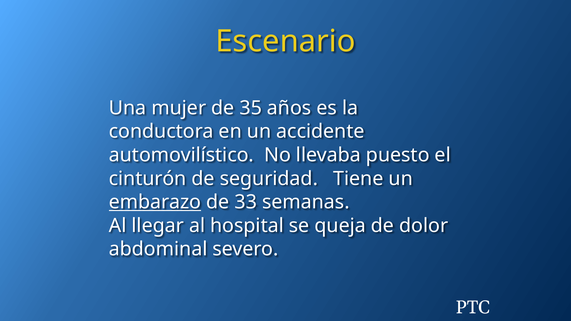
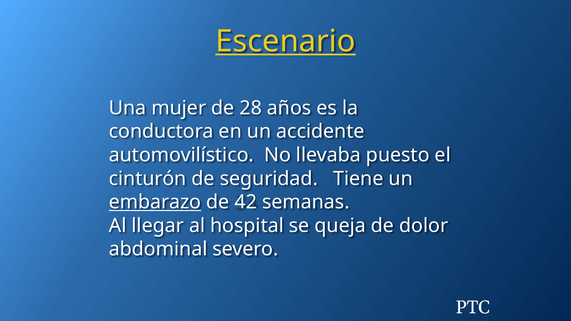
Escenario underline: none -> present
35: 35 -> 28
33: 33 -> 42
